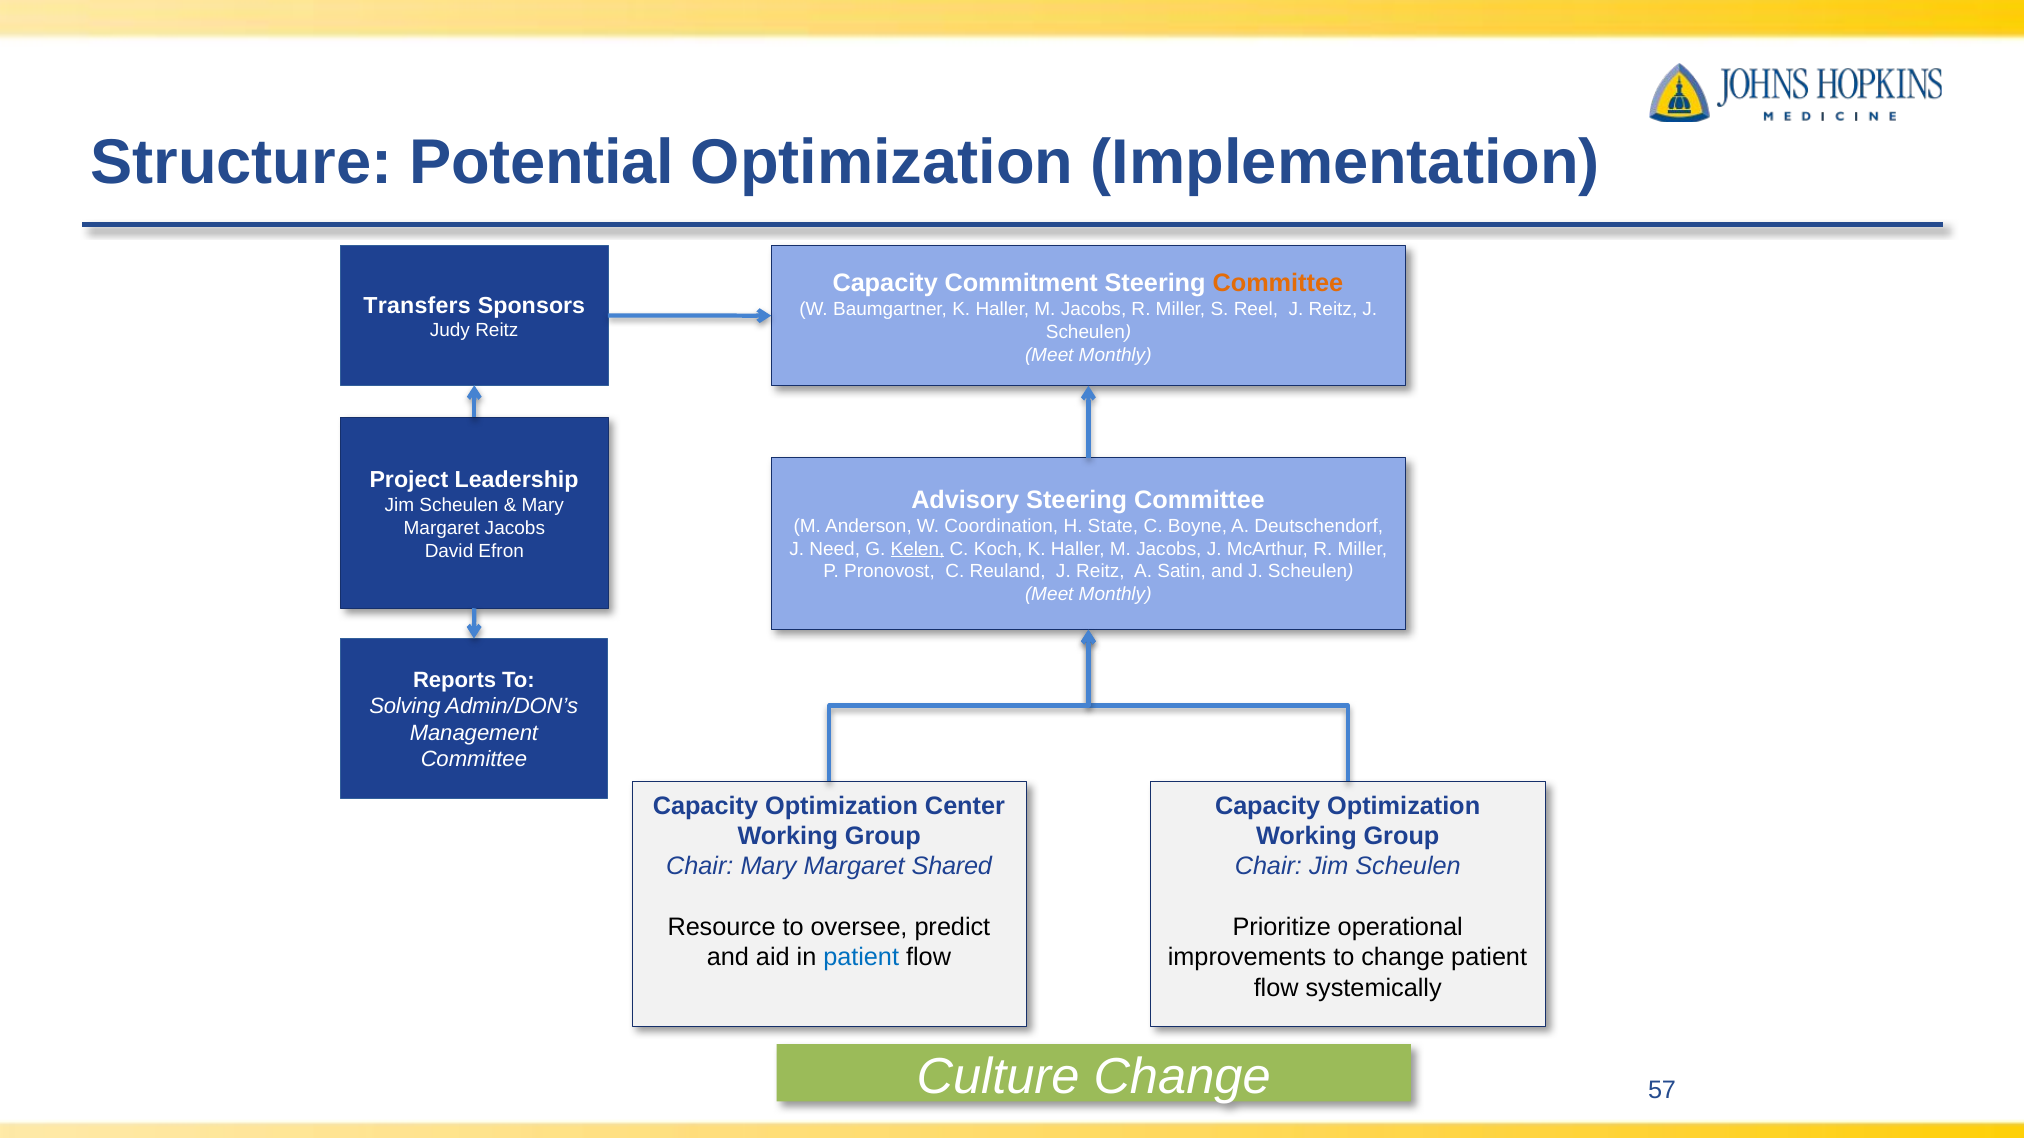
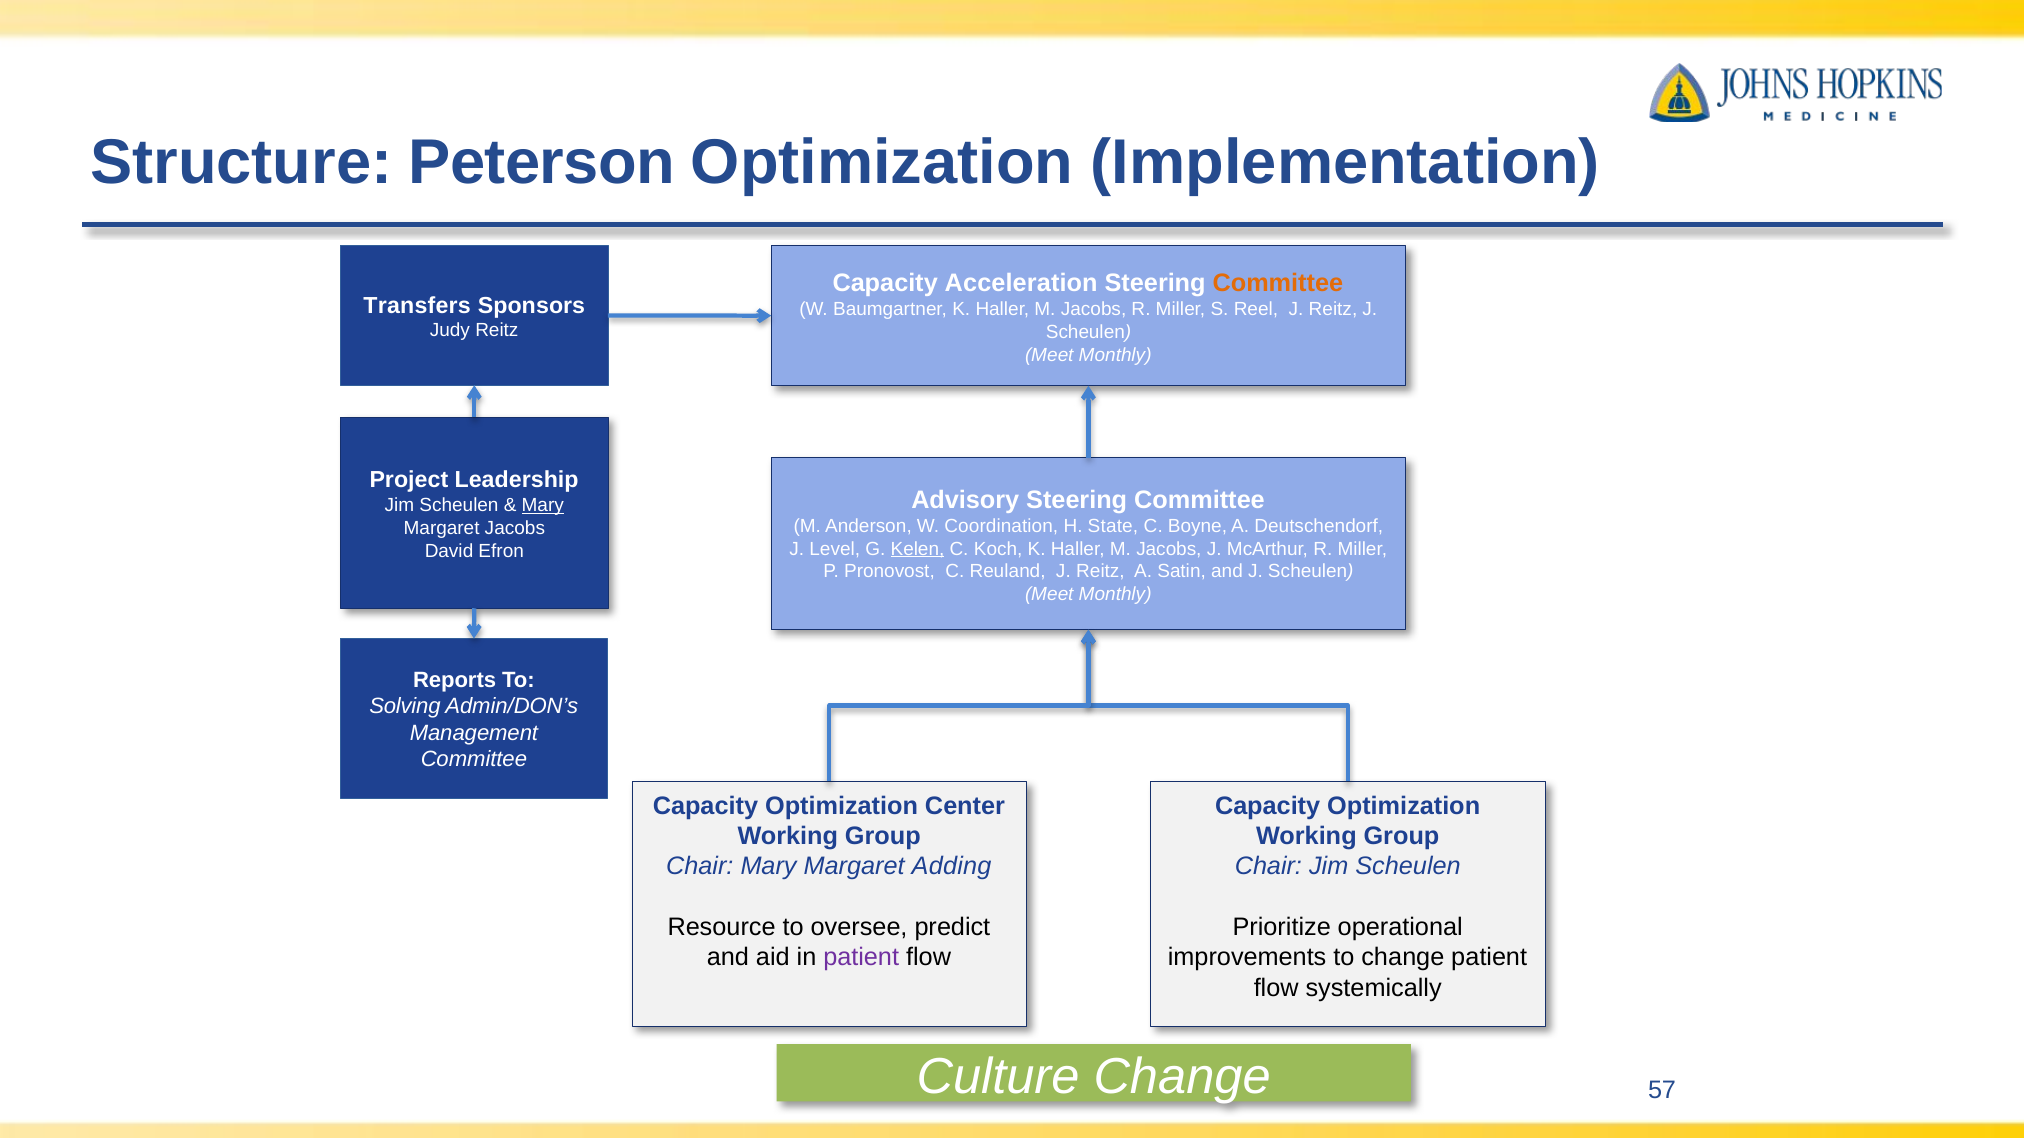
Potential: Potential -> Peterson
Commitment: Commitment -> Acceleration
Mary at (543, 505) underline: none -> present
Need: Need -> Level
Shared: Shared -> Adding
patient at (861, 958) colour: blue -> purple
